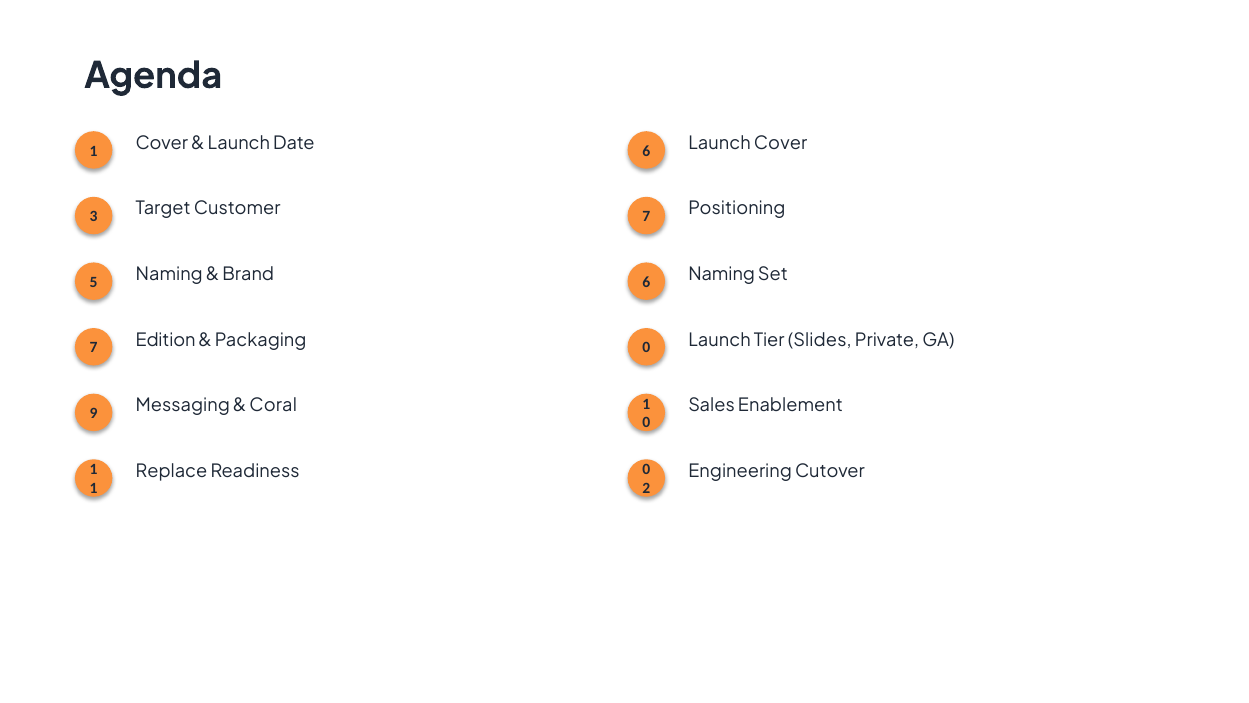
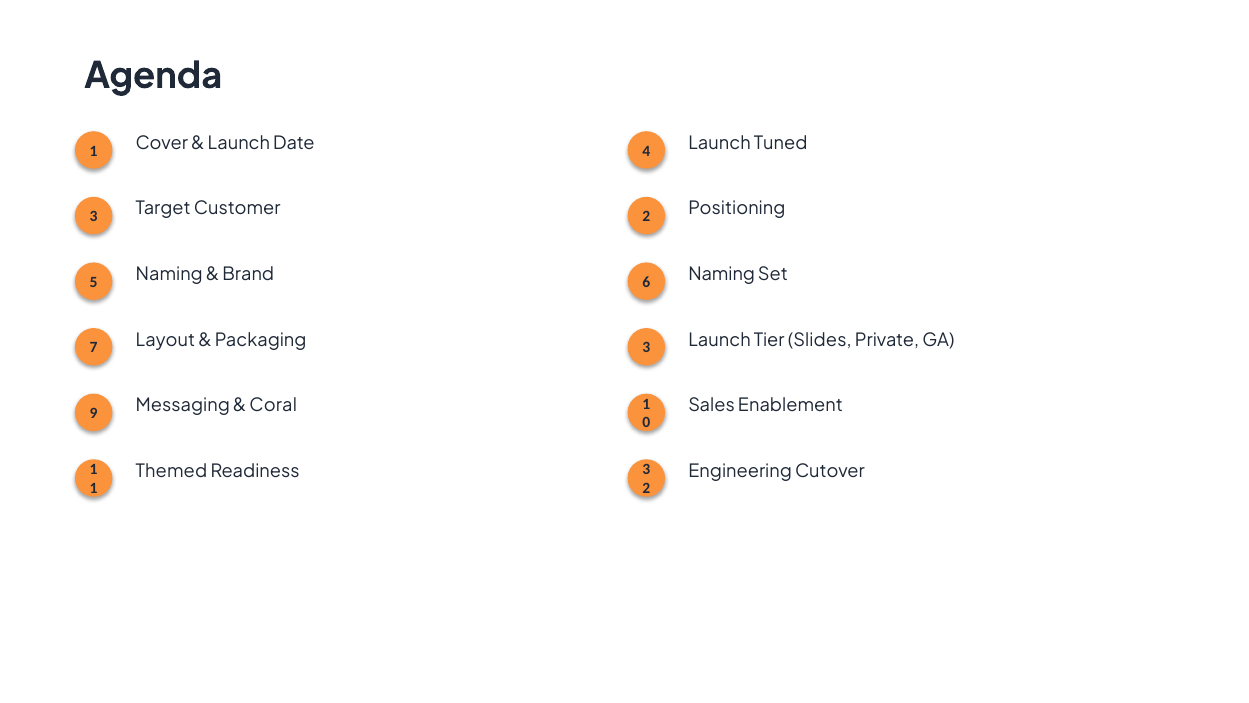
Date 6: 6 -> 4
Launch Cover: Cover -> Tuned
Customer 7: 7 -> 2
Edition: Edition -> Layout
Packaging 0: 0 -> 3
Replace: Replace -> Themed
Readiness 0: 0 -> 3
